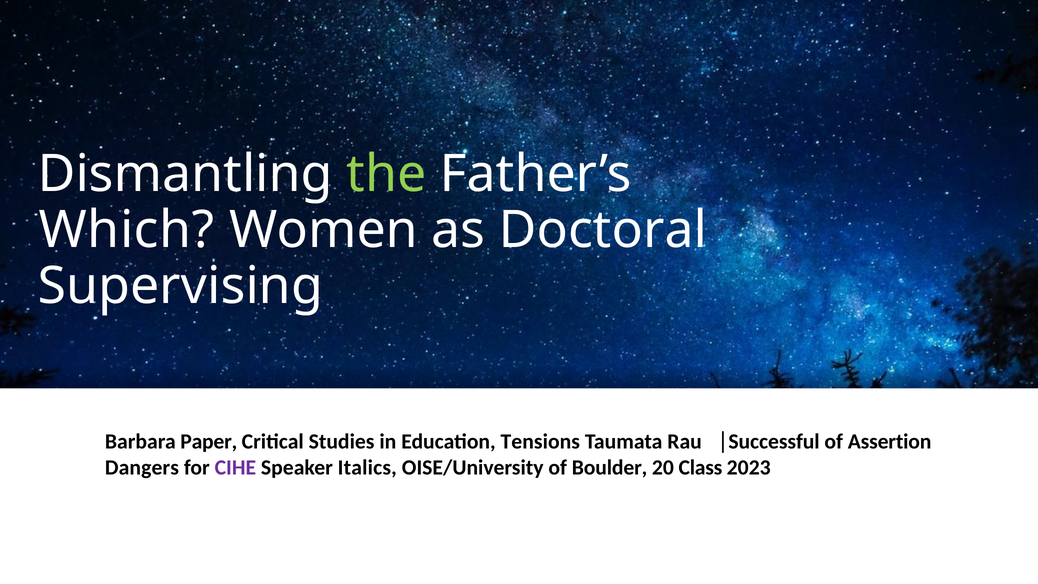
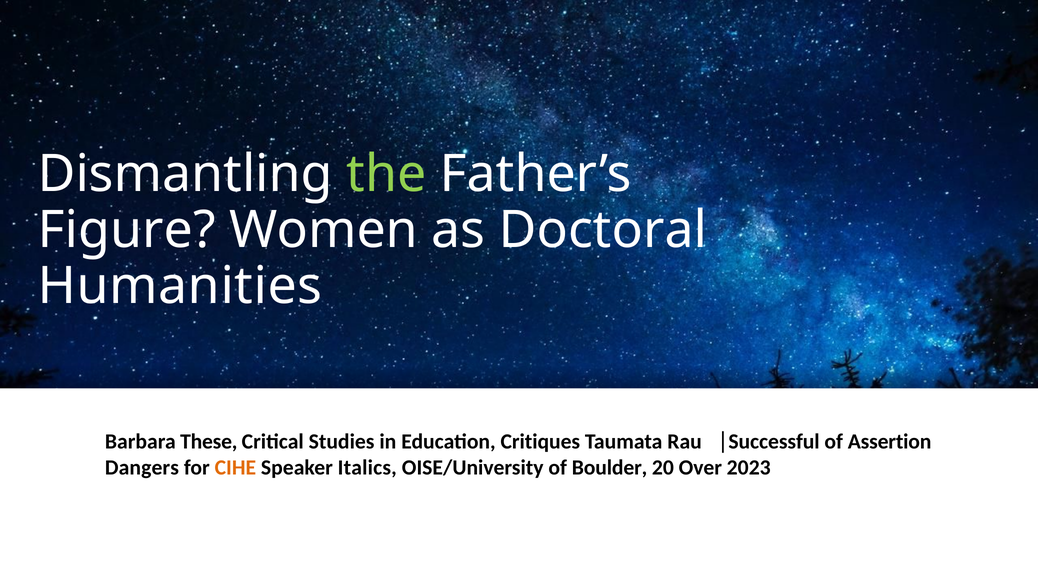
Which: Which -> Figure
Supervising: Supervising -> Humanities
Paper: Paper -> These
Tensions: Tensions -> Critiques
CIHE colour: purple -> orange
Class: Class -> Over
